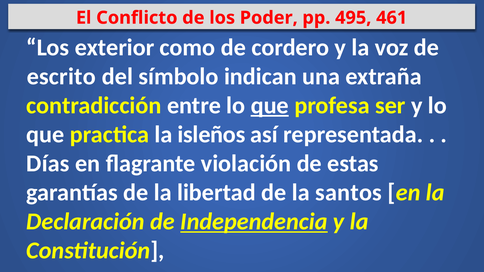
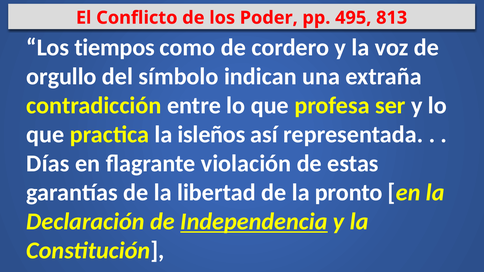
461: 461 -> 813
exterior: exterior -> tiempos
escrito: escrito -> orgullo
que at (270, 106) underline: present -> none
santos: santos -> pronto
